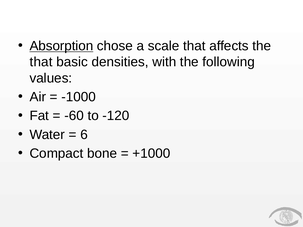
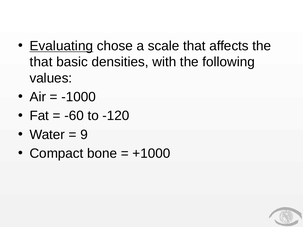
Absorption: Absorption -> Evaluating
6: 6 -> 9
